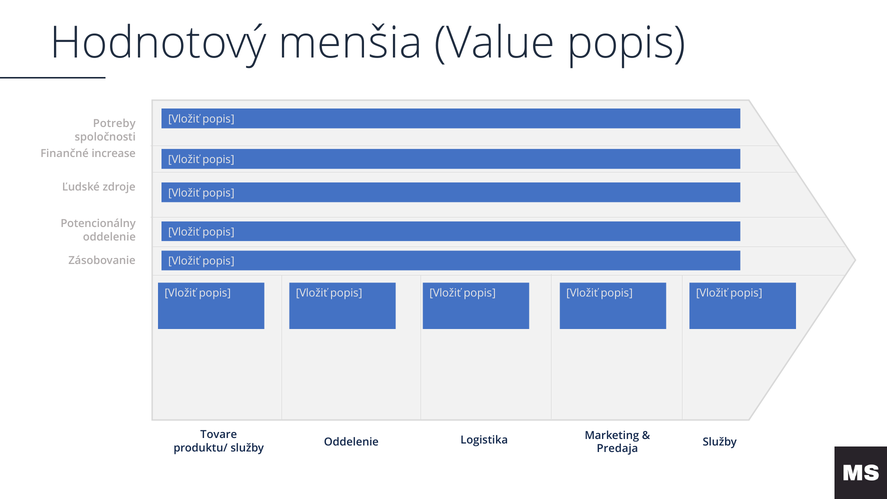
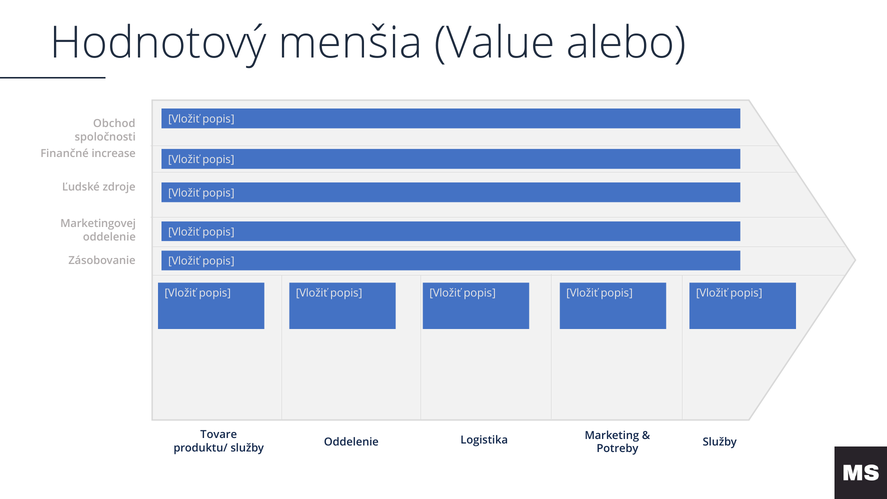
Value popis: popis -> alebo
Potreby: Potreby -> Obchod
Potencionálny: Potencionálny -> Marketingovej
Predaja: Predaja -> Potreby
